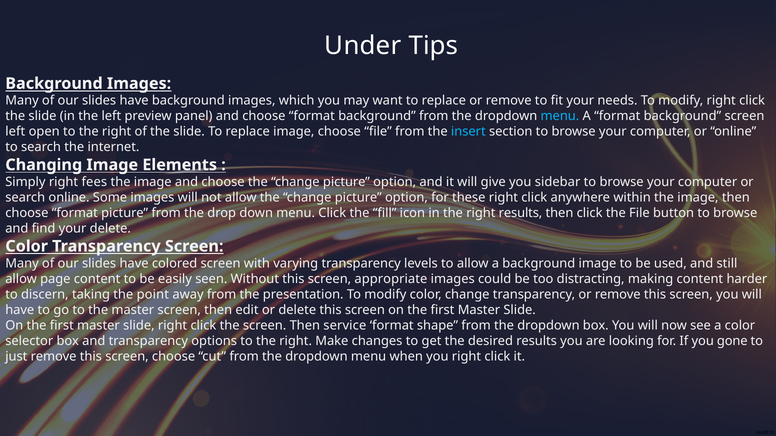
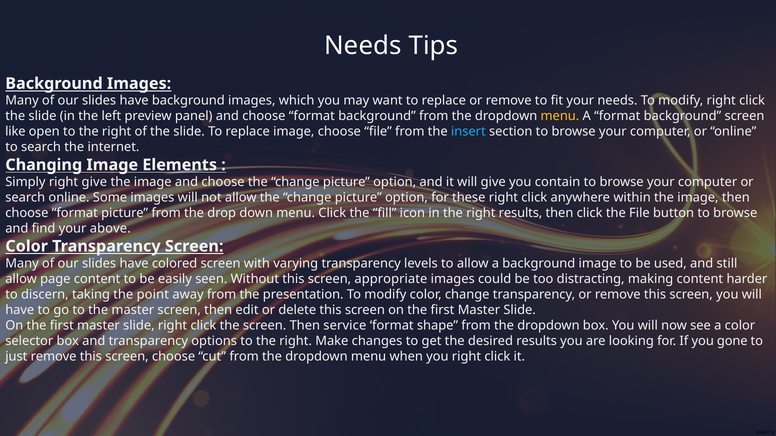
Under at (363, 46): Under -> Needs
menu at (560, 116) colour: light blue -> yellow
left at (15, 132): left -> like
right fees: fees -> give
sidebar: sidebar -> contain
your delete: delete -> above
